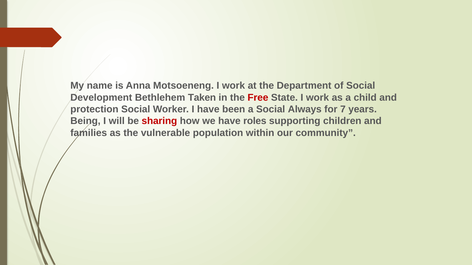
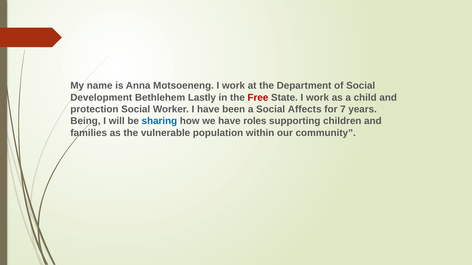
Taken: Taken -> Lastly
Always: Always -> Affects
sharing colour: red -> blue
